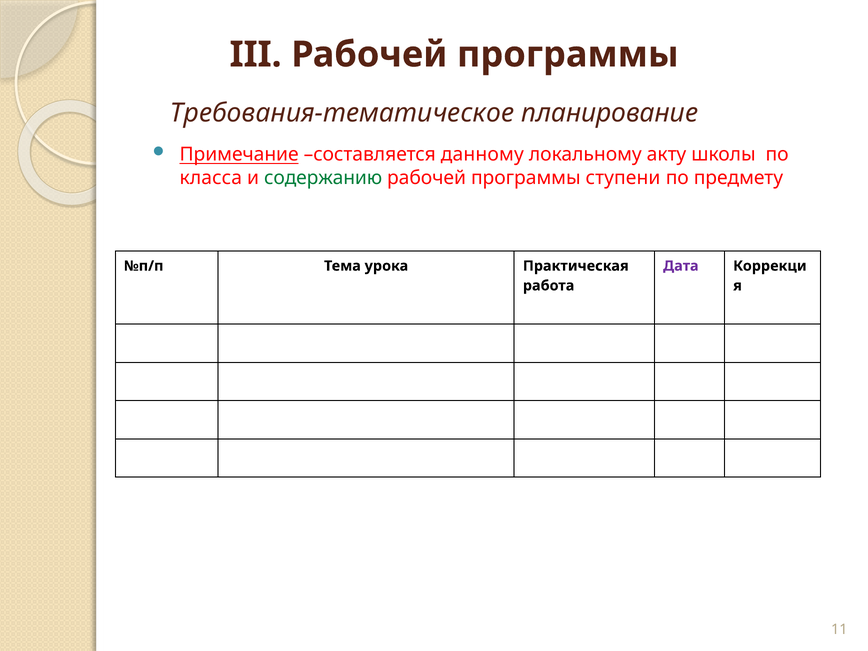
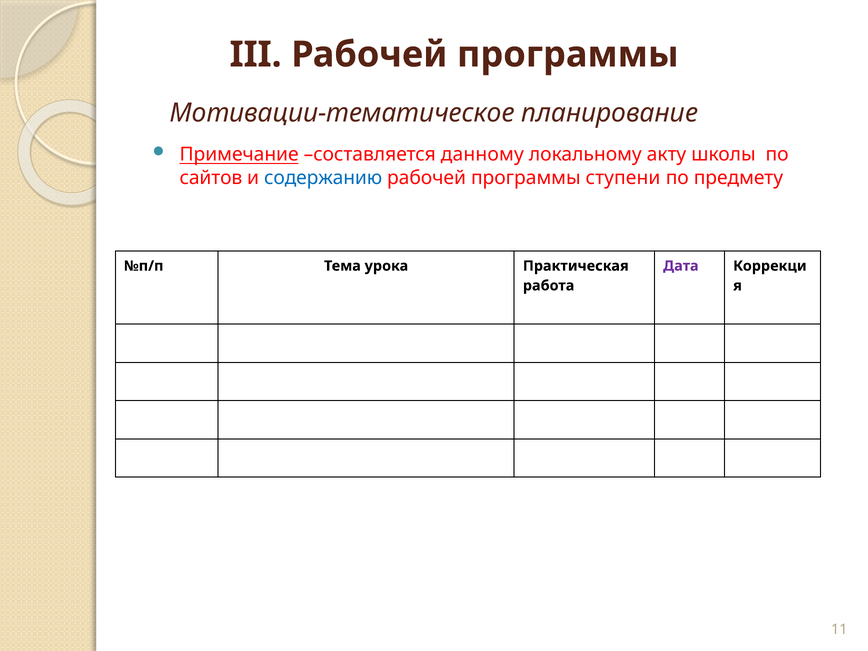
Требования-тематическое: Требования-тематическое -> Мотивации-тематическое
класса: класса -> сайтов
содержанию colour: green -> blue
